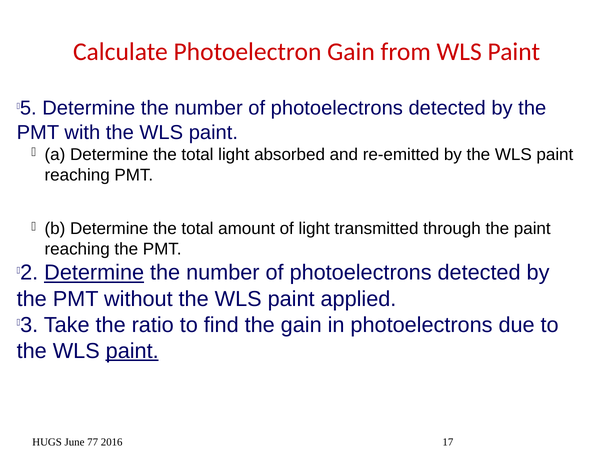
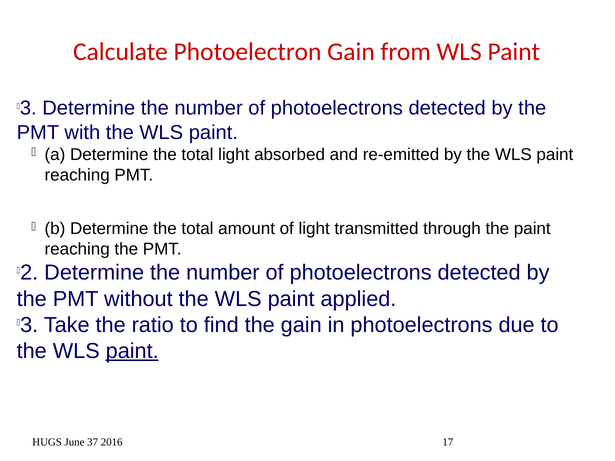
5 at (28, 108): 5 -> 3
Determine at (94, 273) underline: present -> none
77: 77 -> 37
